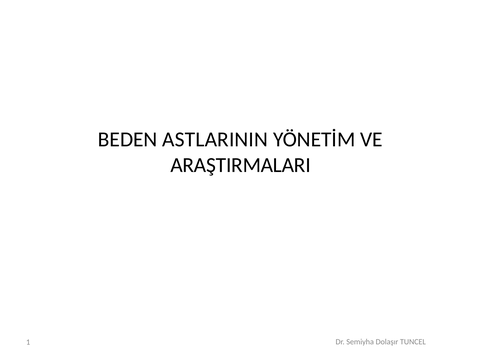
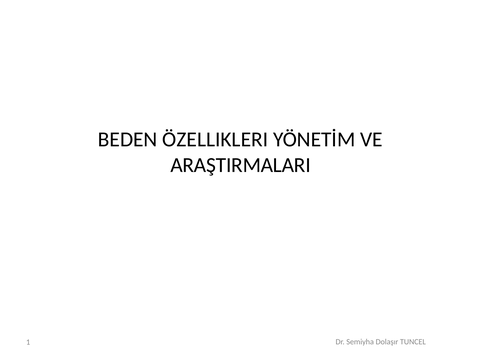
ASTLARININ: ASTLARININ -> ÖZELLIKLERI
